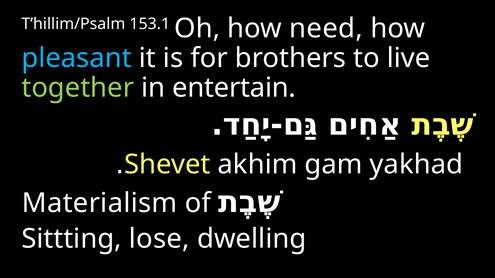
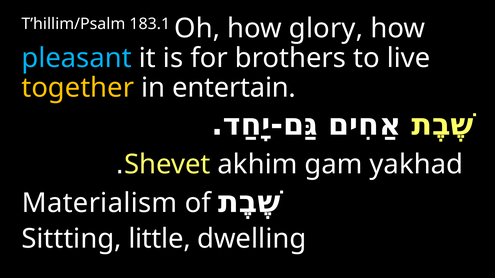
153.1: 153.1 -> 183.1
need: need -> glory
together colour: light green -> yellow
lose: lose -> little
